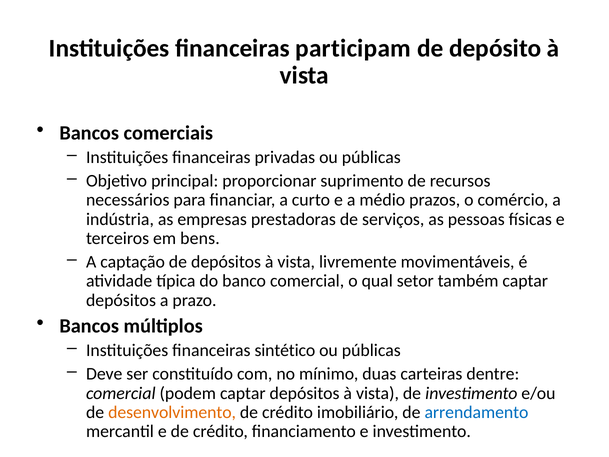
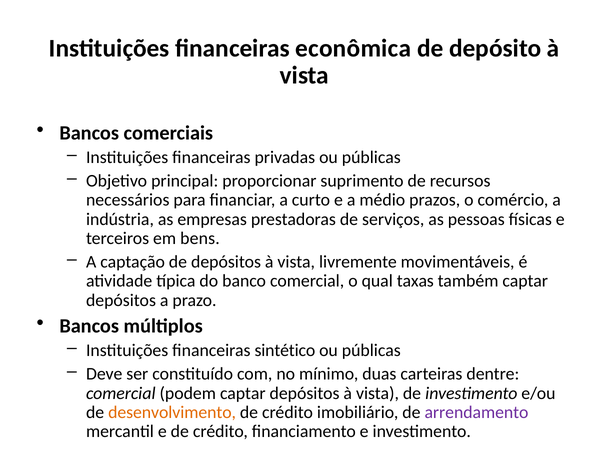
participam: participam -> econômica
setor: setor -> taxas
arrendamento colour: blue -> purple
